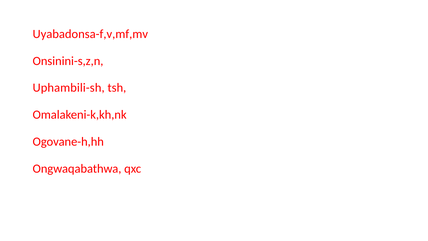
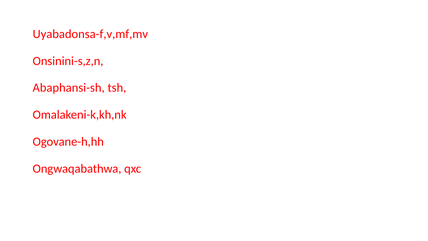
Uphambili-sh: Uphambili-sh -> Abaphansi-sh
